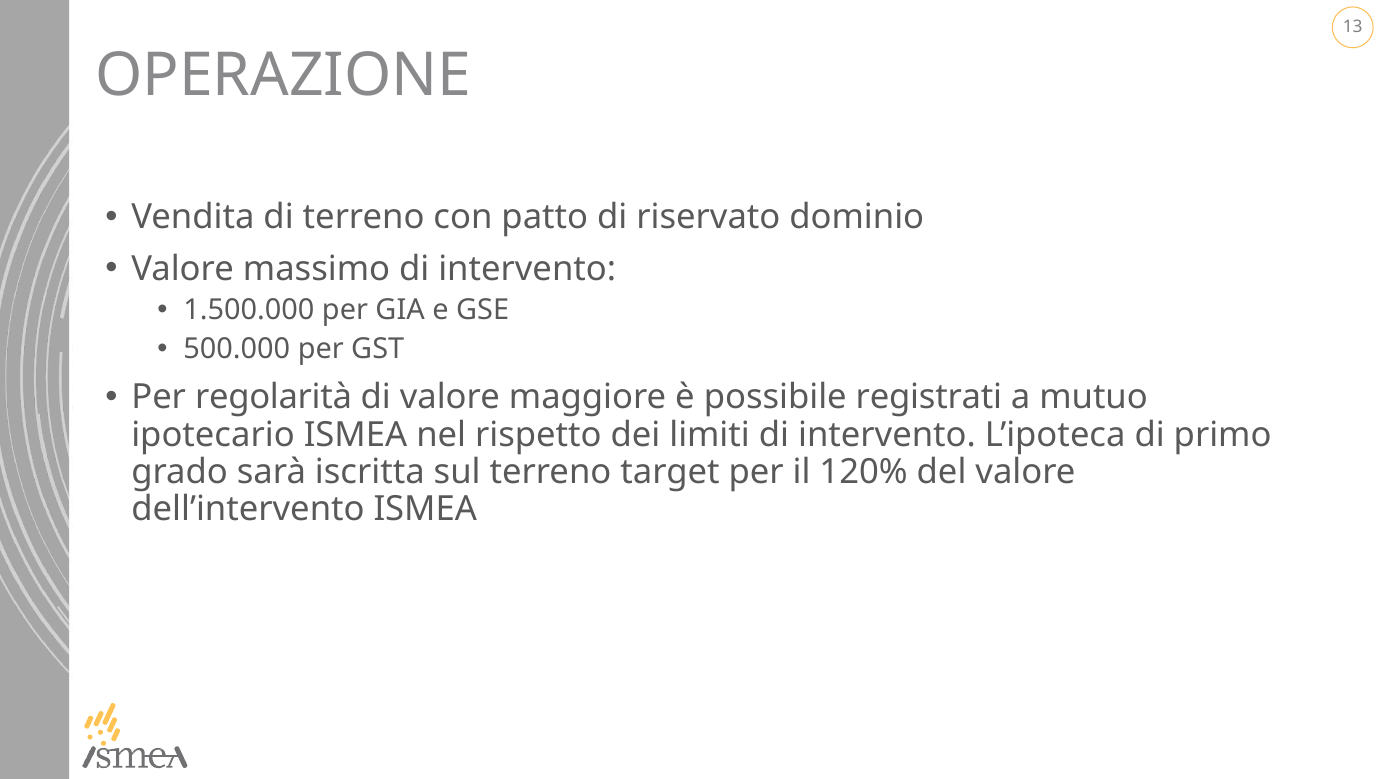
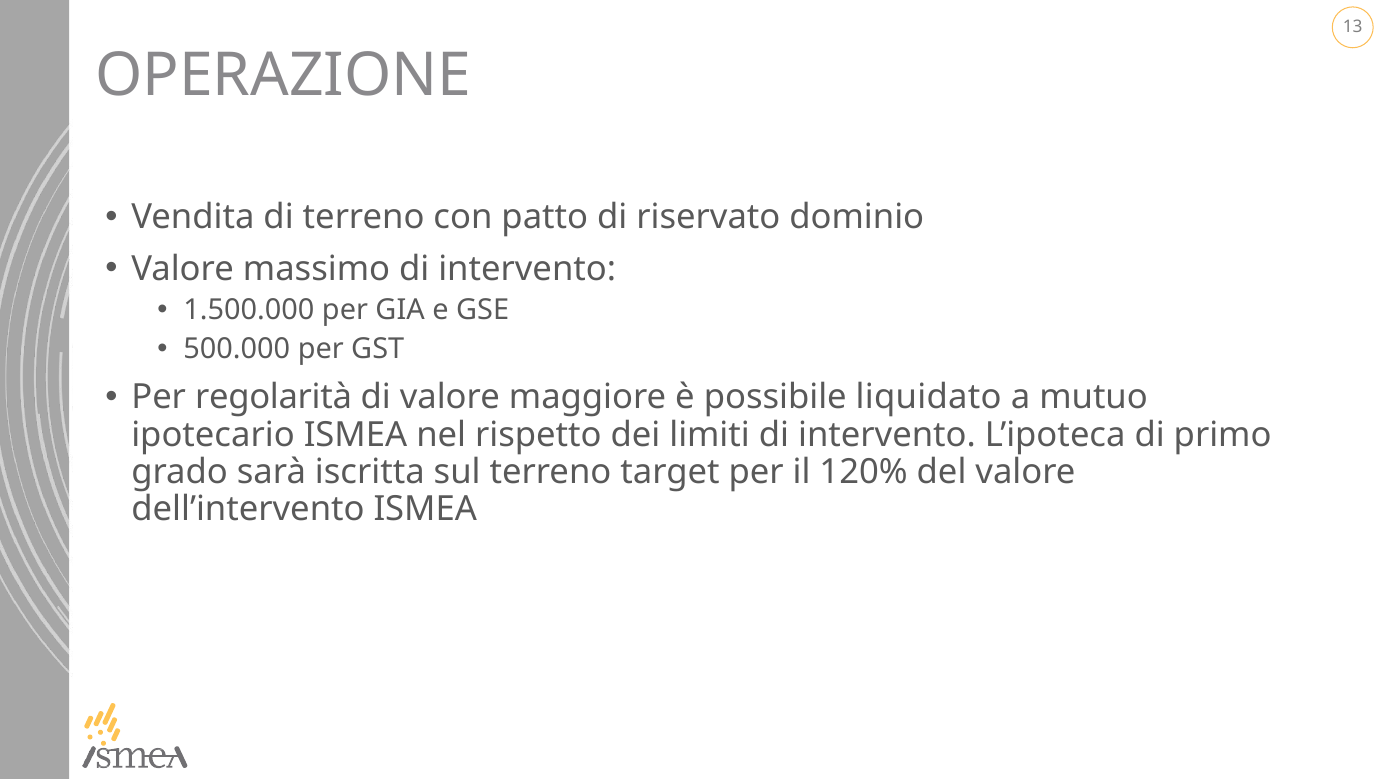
registrati: registrati -> liquidato
